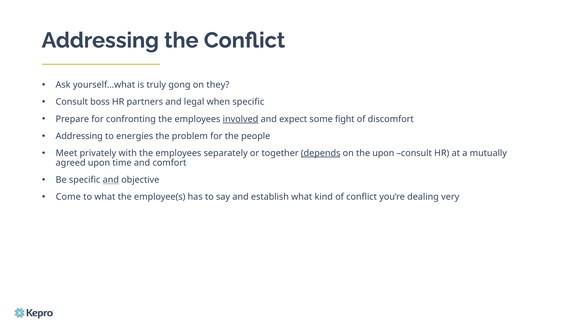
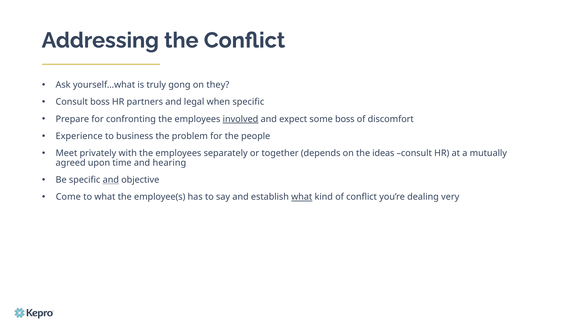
some fight: fight -> boss
Addressing at (79, 136): Addressing -> Experience
energies: energies -> business
depends underline: present -> none
the upon: upon -> ideas
comfort: comfort -> hearing
what at (302, 197) underline: none -> present
